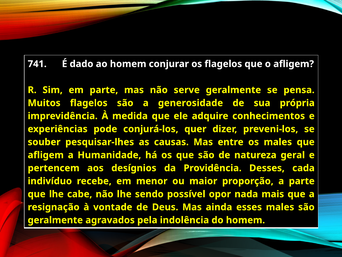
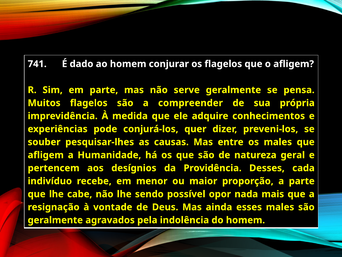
generosidade: generosidade -> compreender
